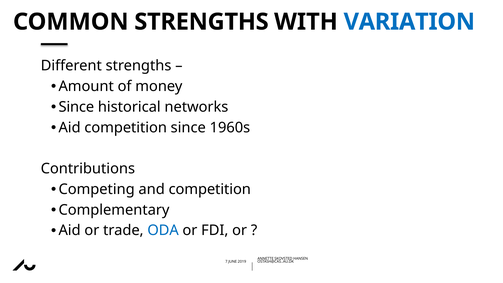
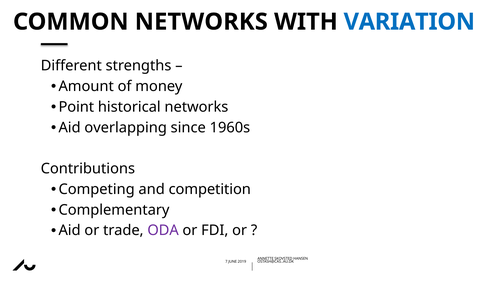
COMMON STRENGTHS: STRENGTHS -> NETWORKS
Since at (76, 107): Since -> Point
Aid competition: competition -> overlapping
ODA colour: blue -> purple
